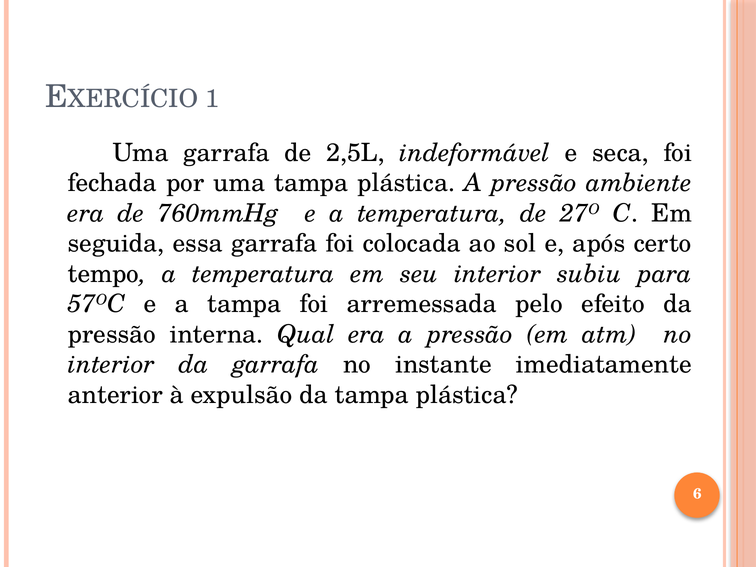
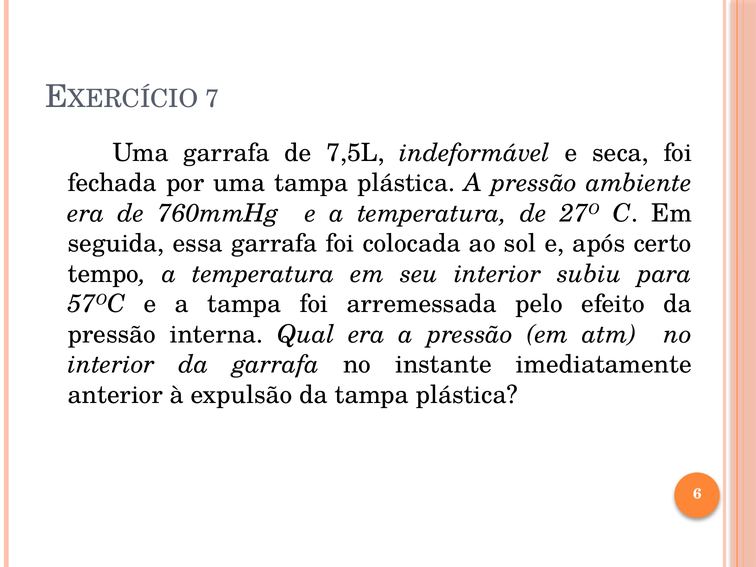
1: 1 -> 7
2,5L: 2,5L -> 7,5L
